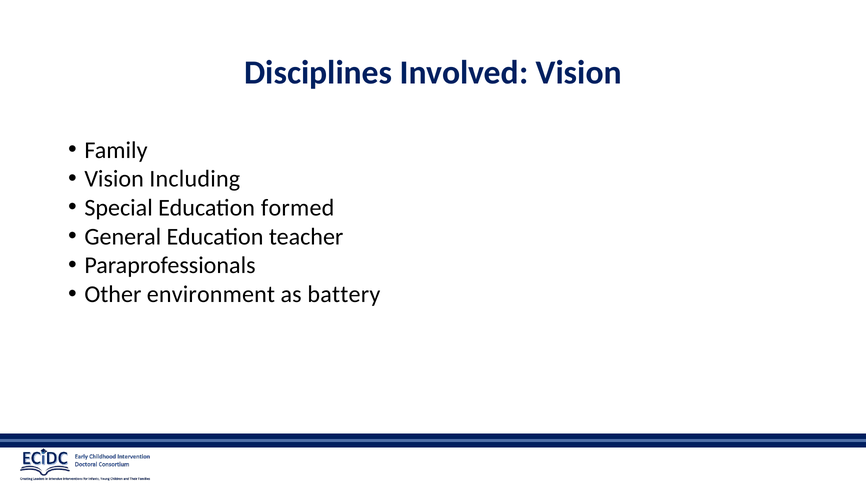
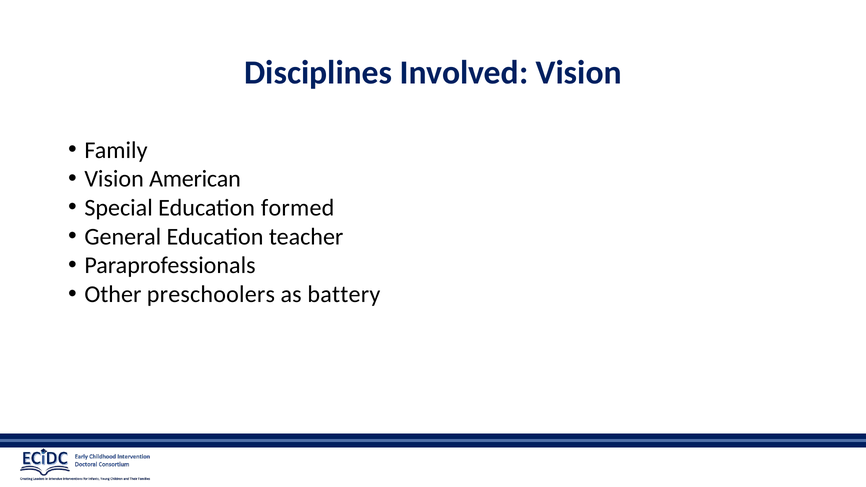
Including: Including -> American
environment: environment -> preschoolers
